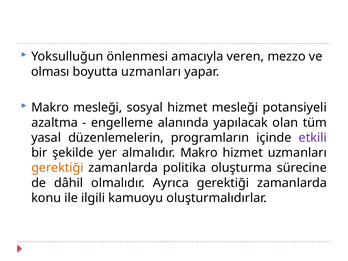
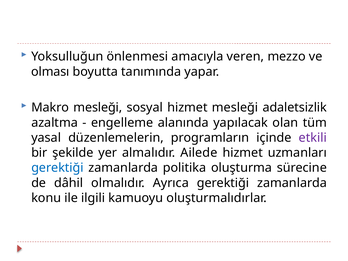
boyutta uzmanları: uzmanları -> tanımında
potansiyeli: potansiyeli -> adaletsizlik
almalıdır Makro: Makro -> Ailede
gerektiği at (57, 168) colour: orange -> blue
